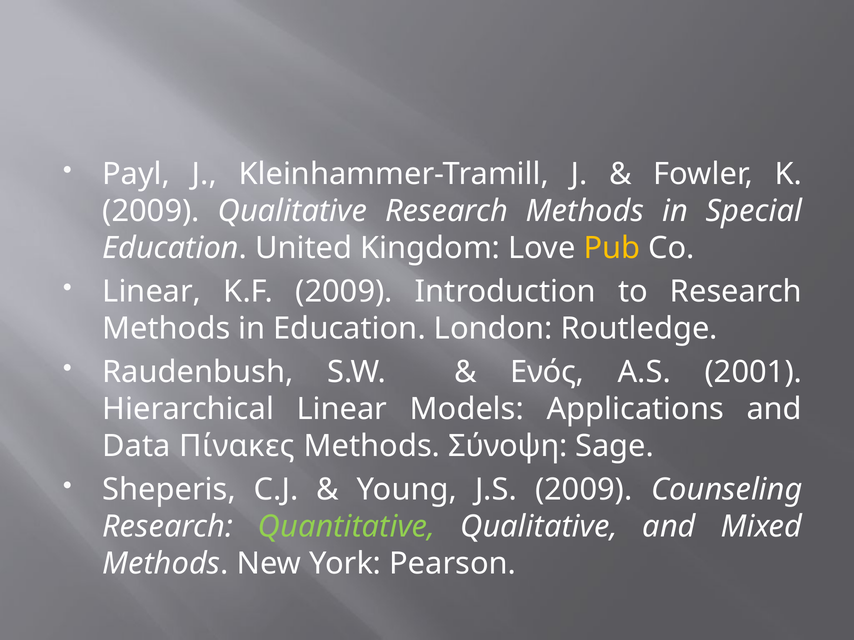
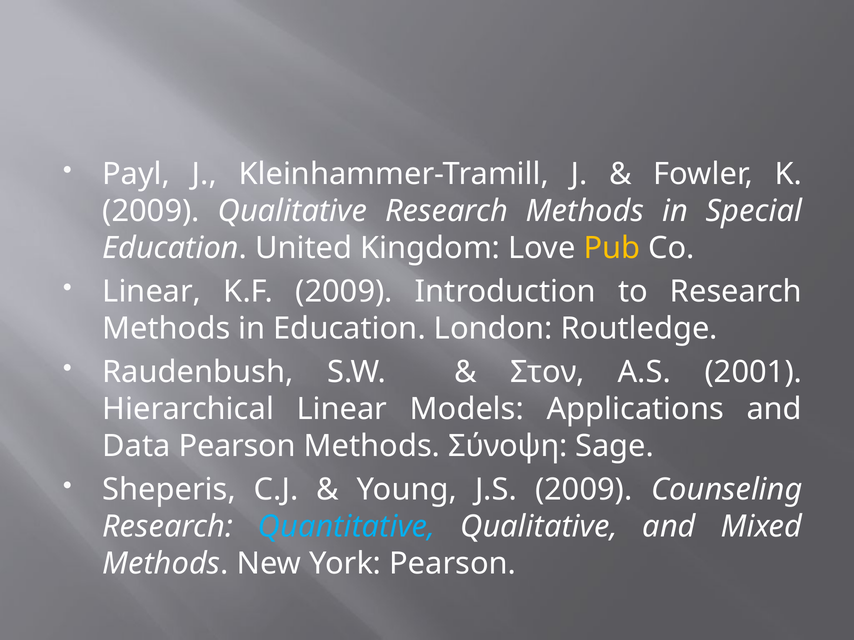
Ενός: Ενός -> Στον
Data Πίνακες: Πίνακες -> Pearson
Quantitative colour: light green -> light blue
